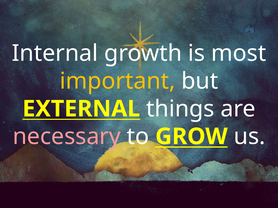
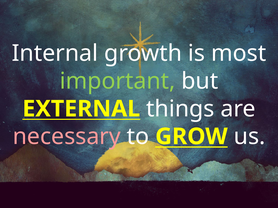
important colour: yellow -> light green
